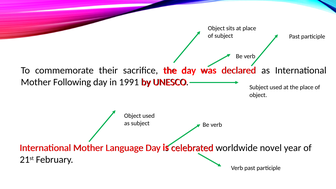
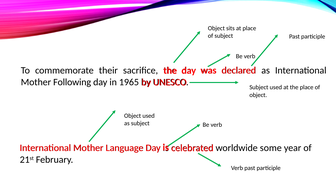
1991: 1991 -> 1965
novel: novel -> some
